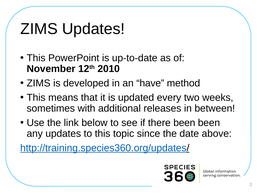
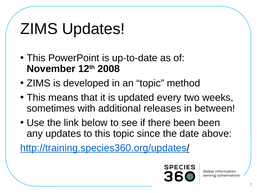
2010: 2010 -> 2008
an have: have -> topic
